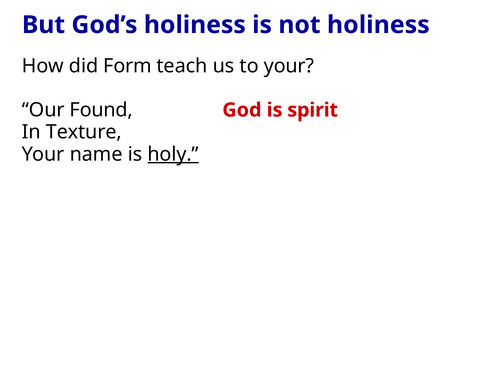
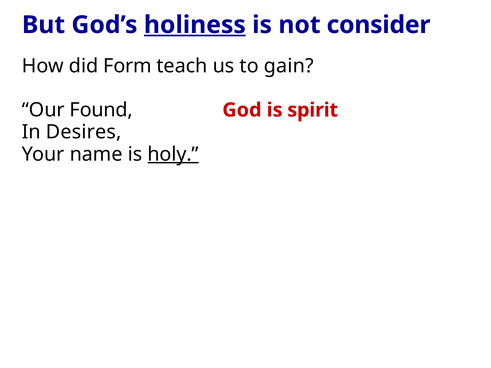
holiness at (195, 25) underline: none -> present
not holiness: holiness -> consider
to your: your -> gain
Texture: Texture -> Desires
